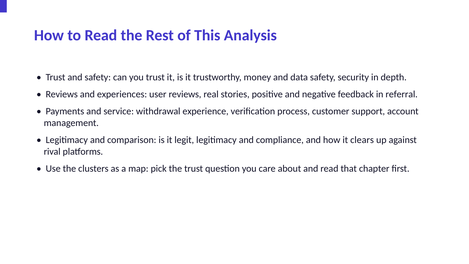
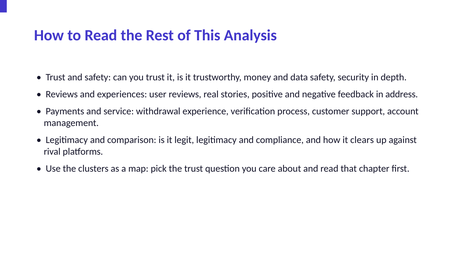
referral: referral -> address
